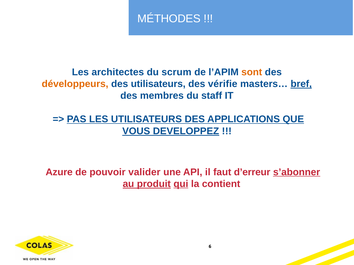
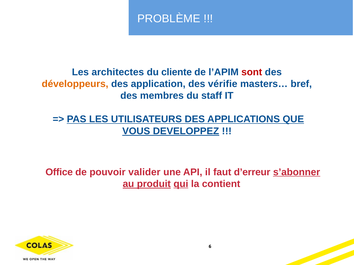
MÉTHODES: MÉTHODES -> PROBLÈME
scrum: scrum -> cliente
sont colour: orange -> red
des utilisateurs: utilisateurs -> application
bref underline: present -> none
Azure: Azure -> Office
